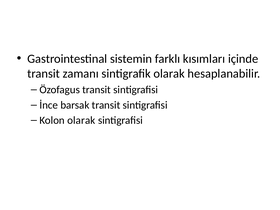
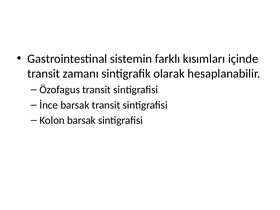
Kolon olarak: olarak -> barsak
